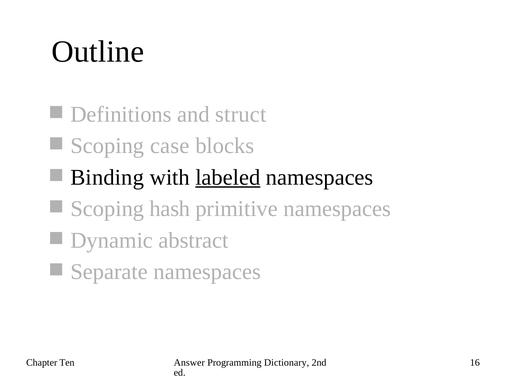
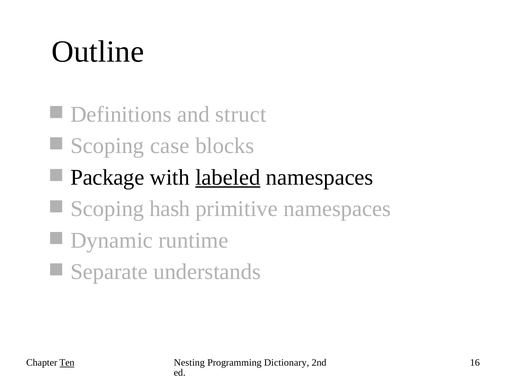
Binding: Binding -> Package
abstract: abstract -> runtime
Separate namespaces: namespaces -> understands
Ten underline: none -> present
Answer: Answer -> Nesting
